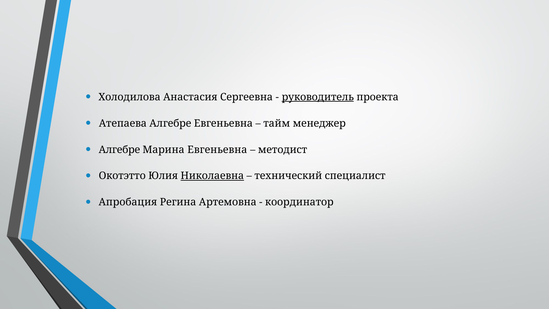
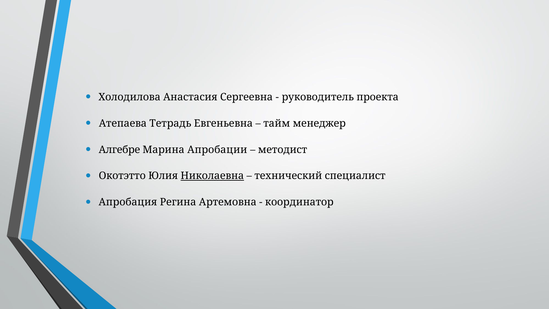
руководитель underline: present -> none
Атепаева Алгебре: Алгебре -> Тетрадь
Марина Евгеньевна: Евгеньевна -> Апробации
